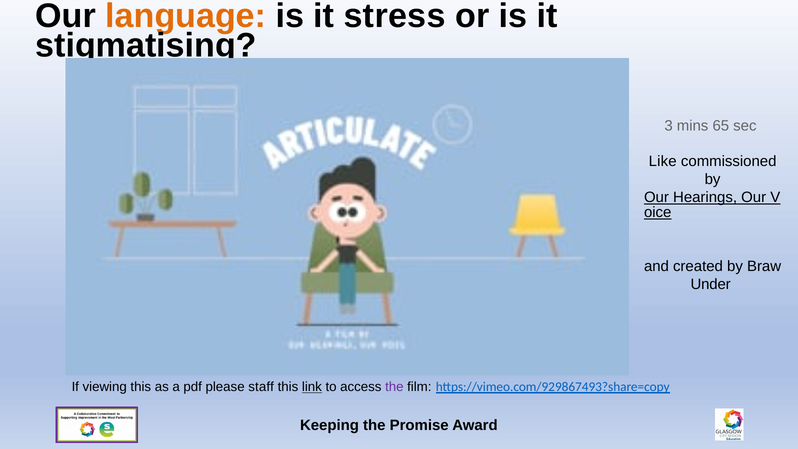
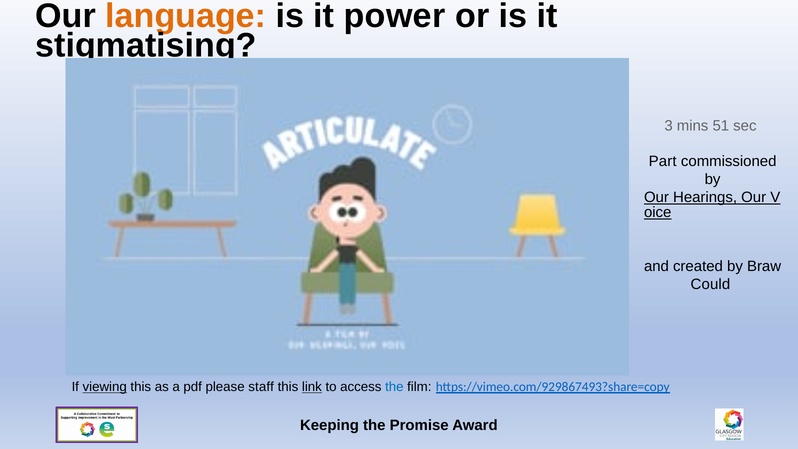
stress: stress -> power
65: 65 -> 51
Like: Like -> Part
Under: Under -> Could
viewing underline: none -> present
the at (394, 387) colour: purple -> blue
